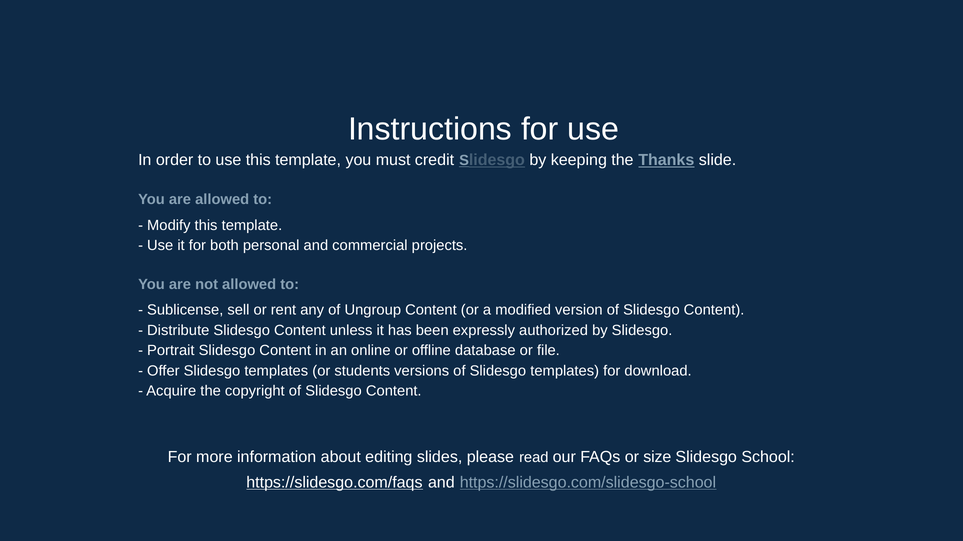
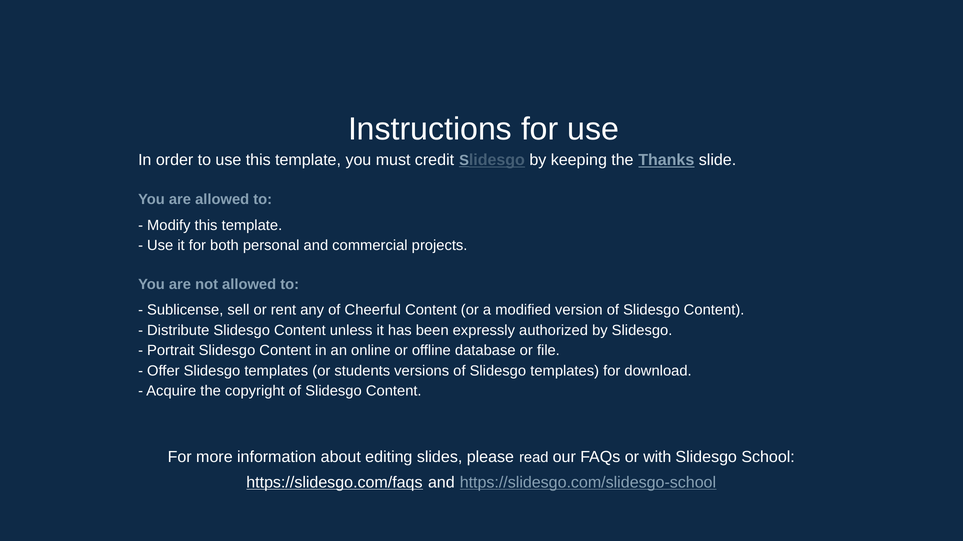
Ungroup: Ungroup -> Cheerful
size: size -> with
